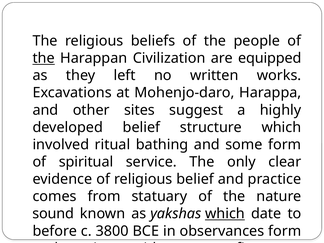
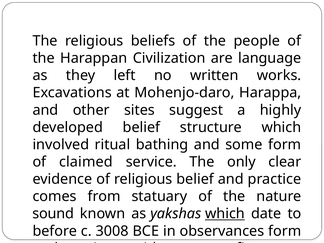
the at (44, 58) underline: present -> none
equipped: equipped -> language
spiritual: spiritual -> claimed
3800: 3800 -> 3008
